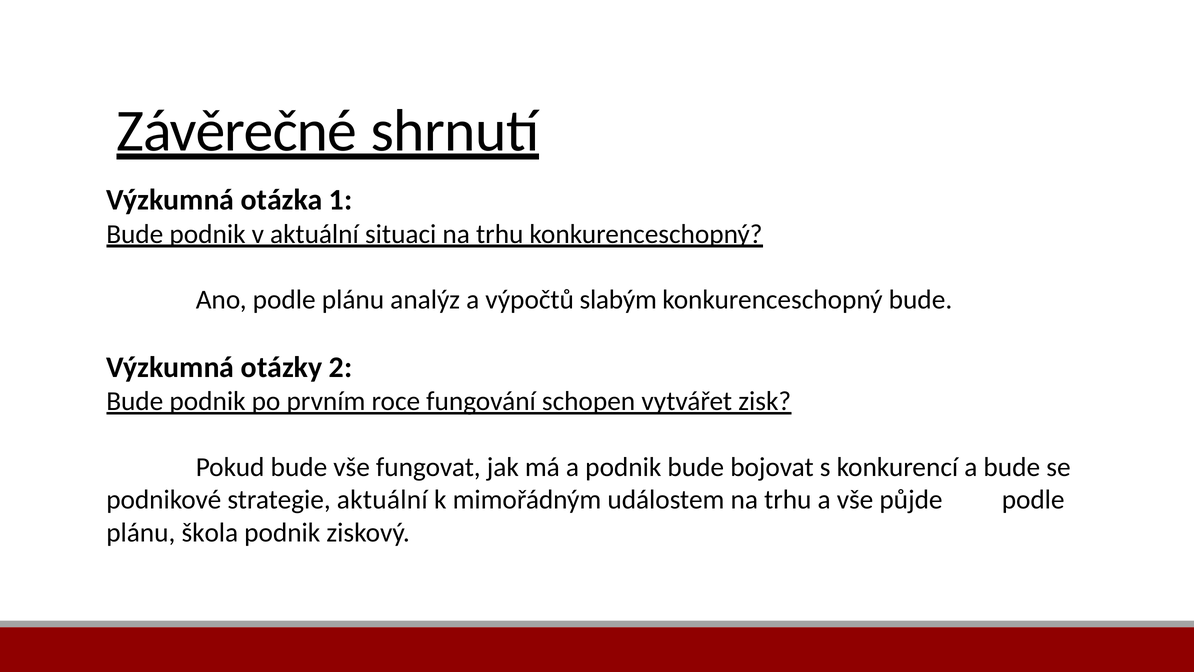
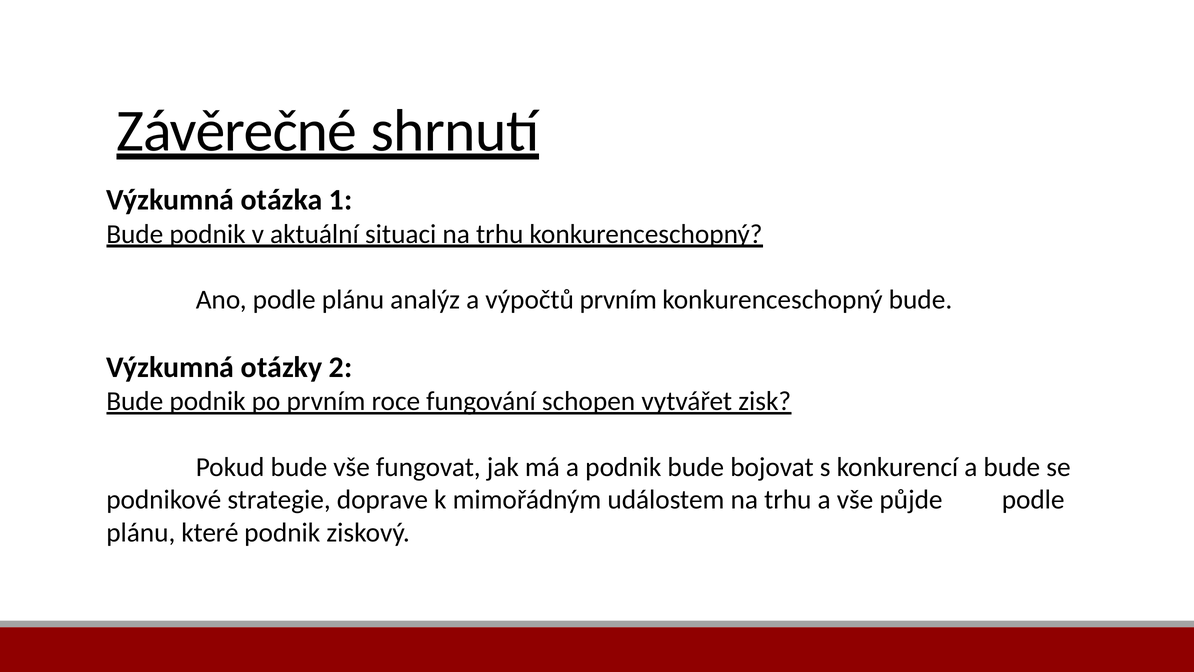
výpočtů slabým: slabým -> prvním
strategie aktuální: aktuální -> doprave
škola: škola -> které
